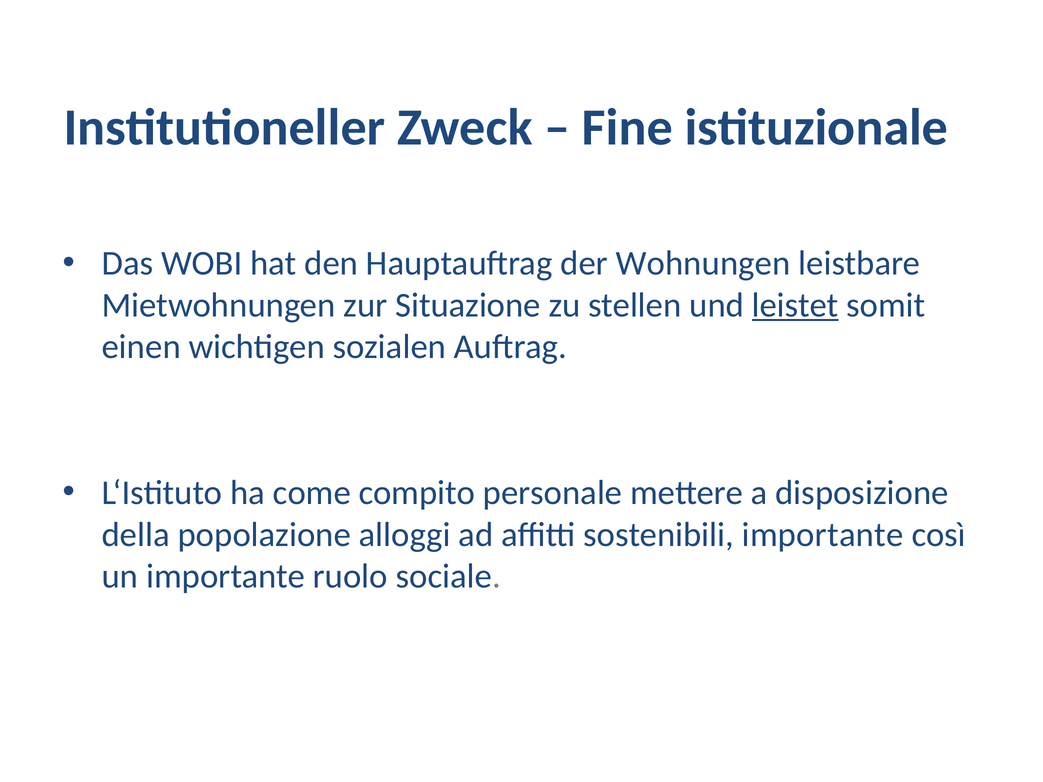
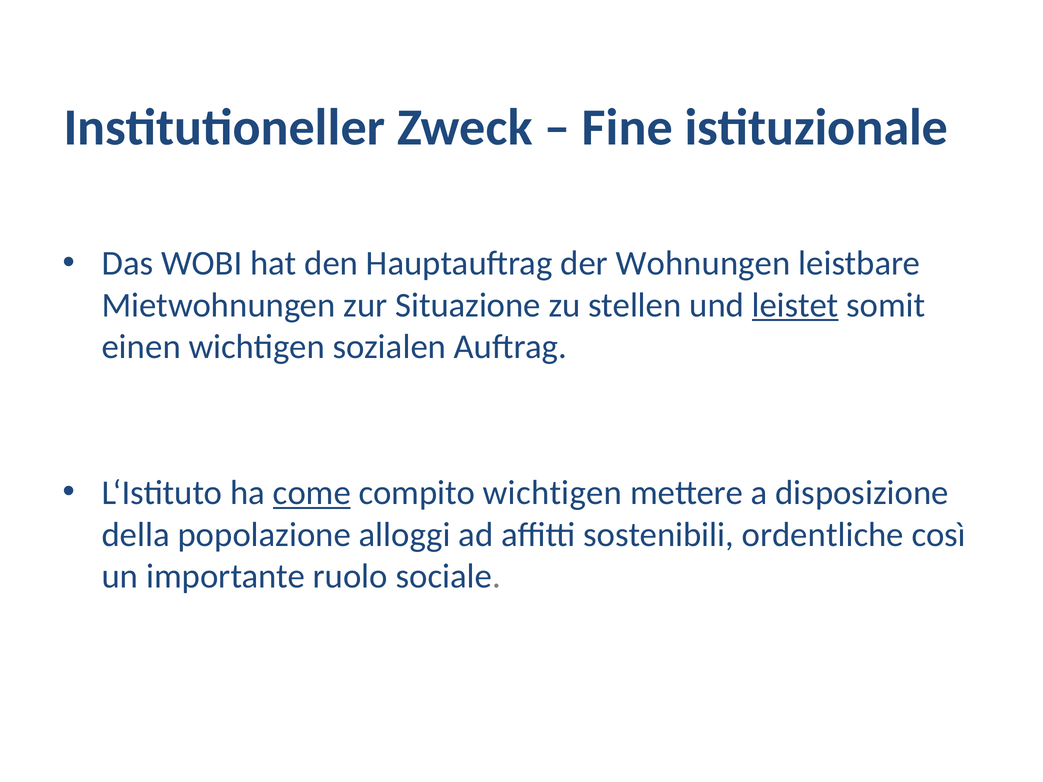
come underline: none -> present
compito personale: personale -> wichtigen
sostenibili importante: importante -> ordentliche
